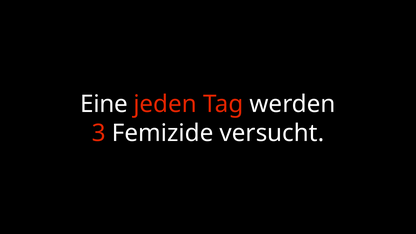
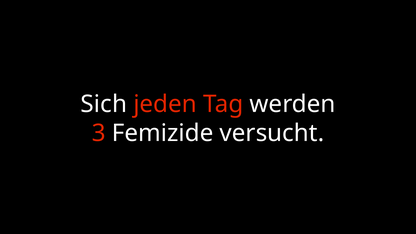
Eine: Eine -> Sich
